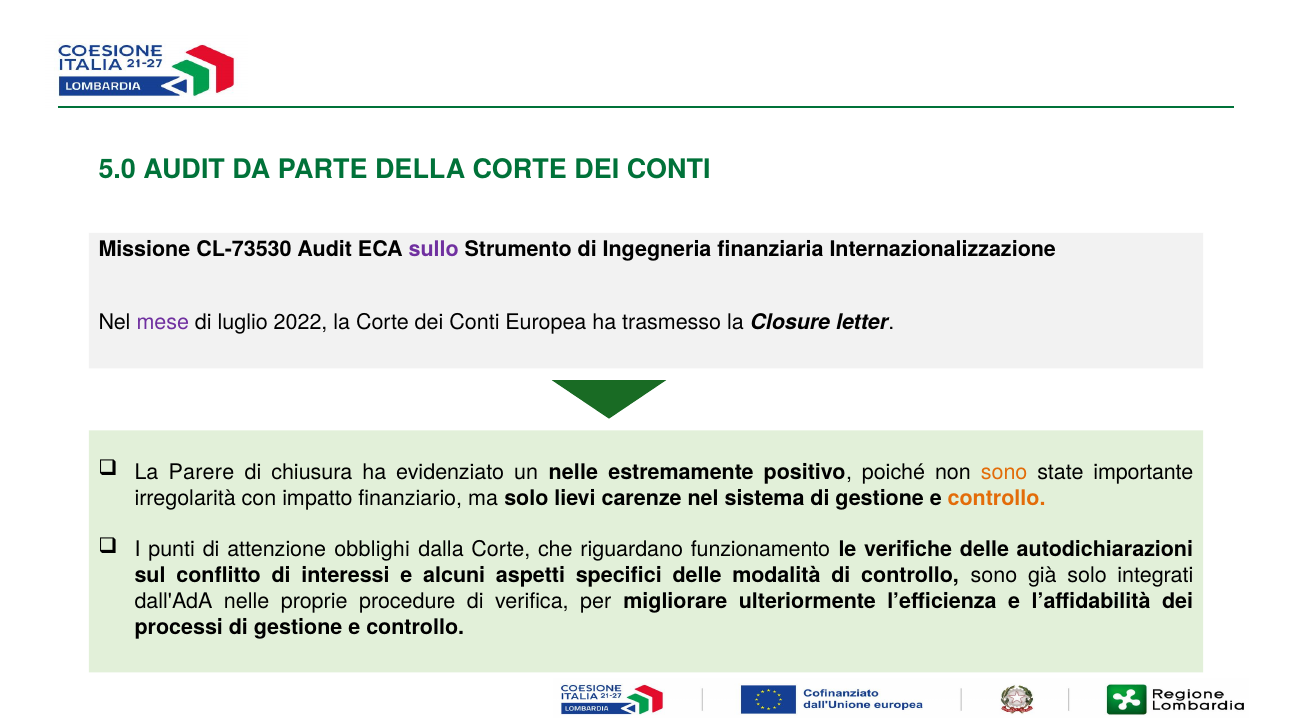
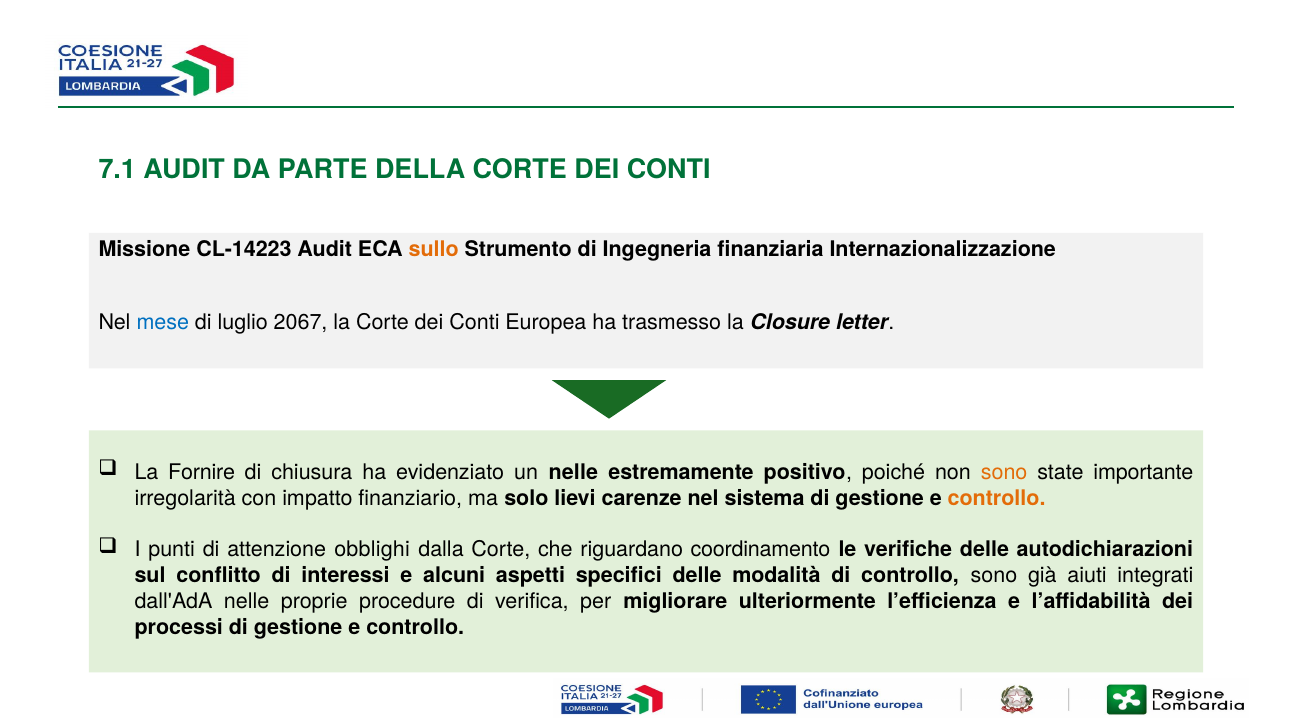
5.0: 5.0 -> 7.1
CL-73530: CL-73530 -> CL-14223
sullo colour: purple -> orange
mese colour: purple -> blue
2022: 2022 -> 2067
Parere: Parere -> Fornire
funzionamento: funzionamento -> coordinamento
già solo: solo -> aiuti
